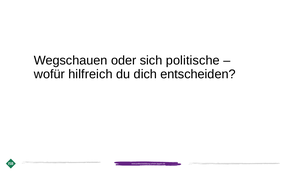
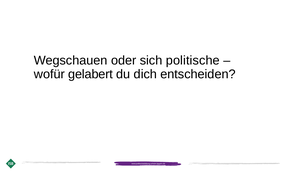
hilfreich: hilfreich -> gelabert
